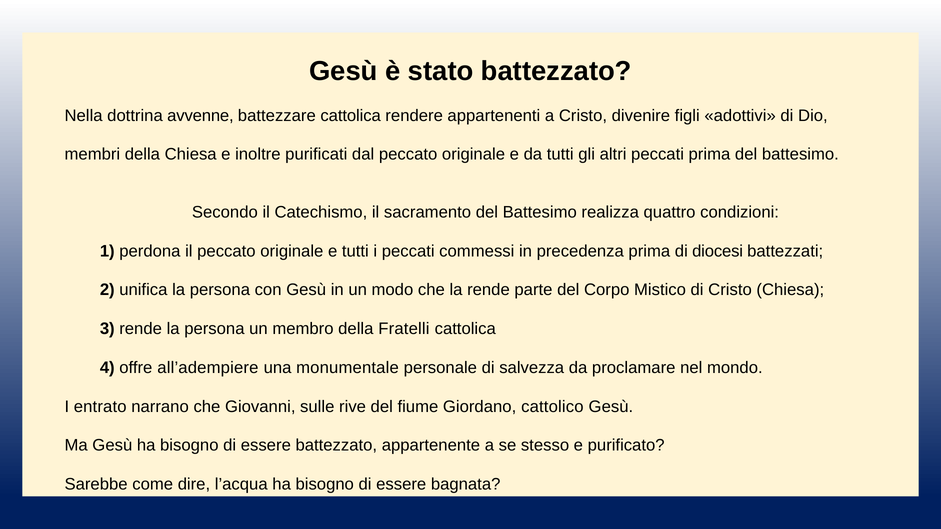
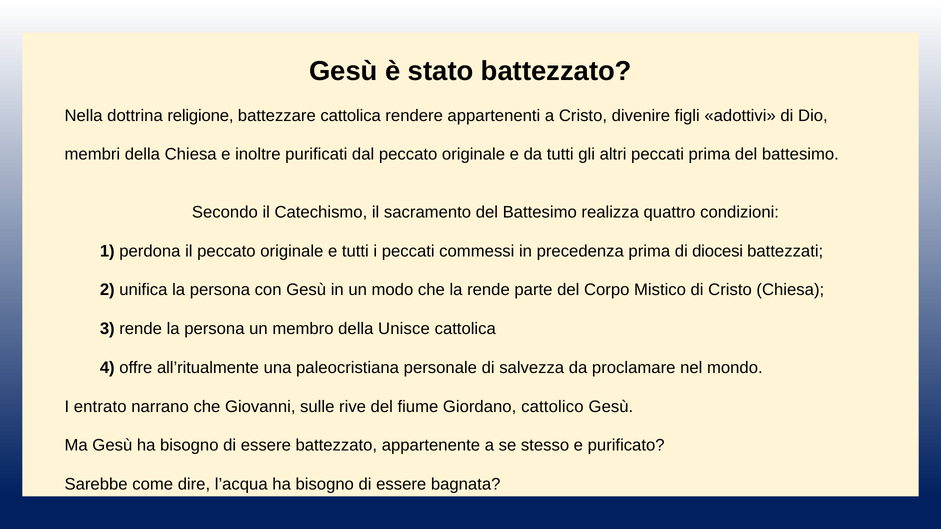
avvenne: avvenne -> religione
Fratelli: Fratelli -> Unisce
all’adempiere: all’adempiere -> all’ritualmente
monumentale: monumentale -> paleocristiana
